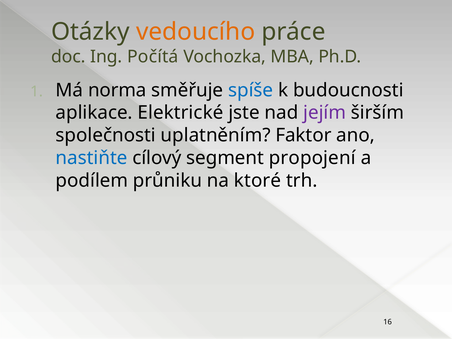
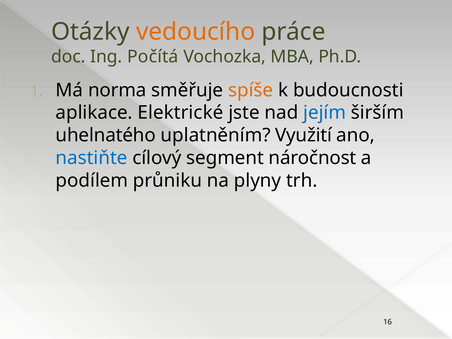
spíše colour: blue -> orange
jejím colour: purple -> blue
společnosti: společnosti -> uhelnatého
Faktor: Faktor -> Využití
propojení: propojení -> náročnost
ktoré: ktoré -> plyny
